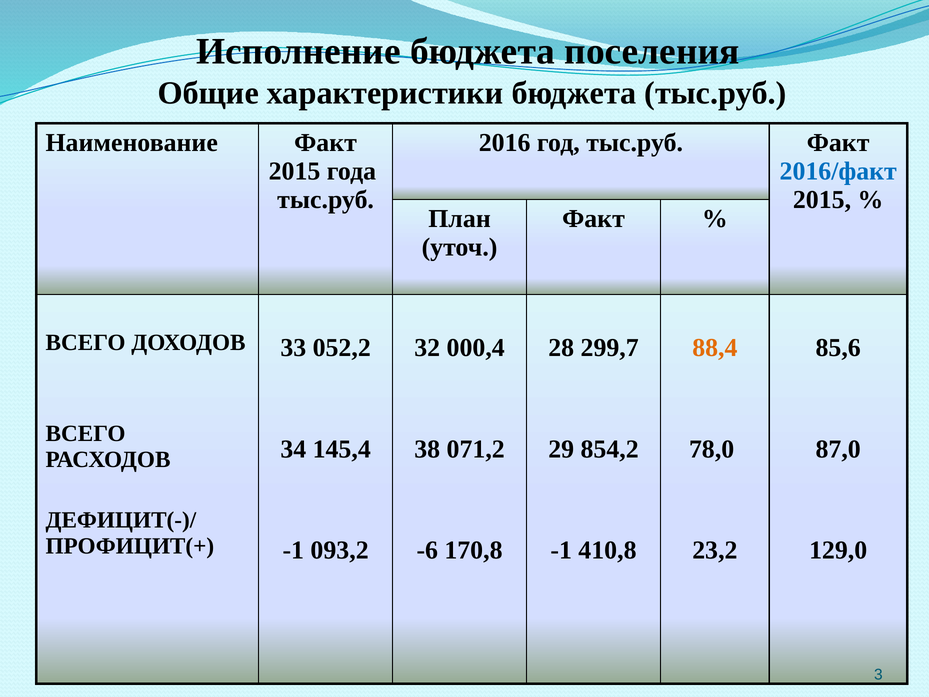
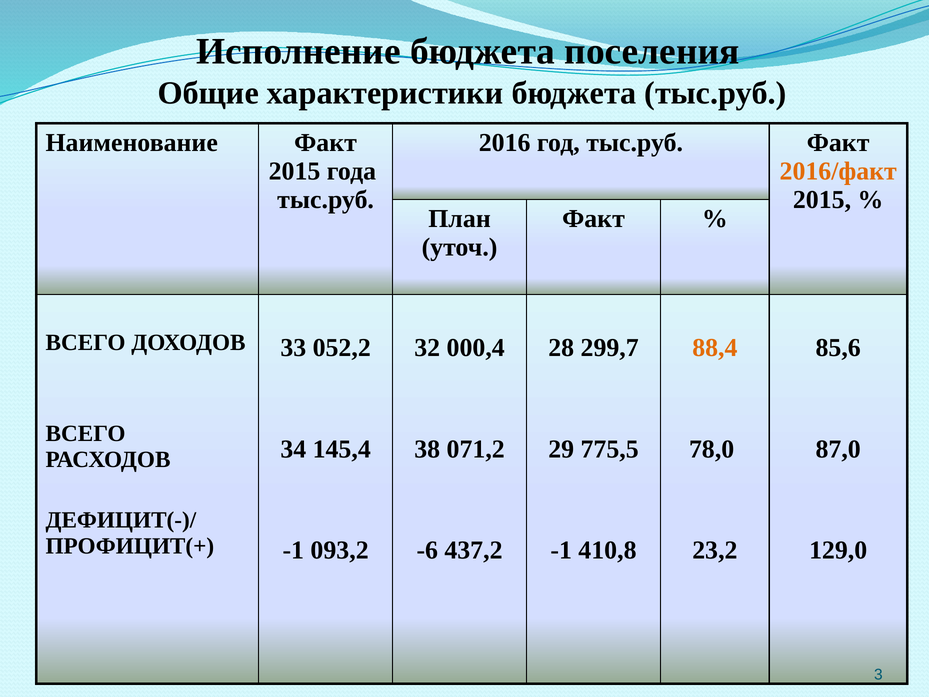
2016/факт colour: blue -> orange
854,2: 854,2 -> 775,5
170,8: 170,8 -> 437,2
